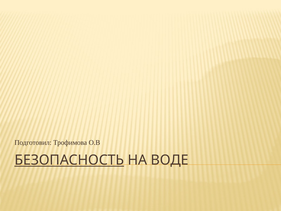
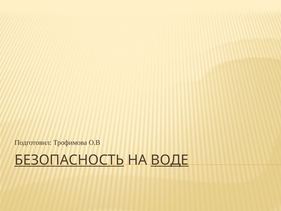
ВОДЕ underline: none -> present
